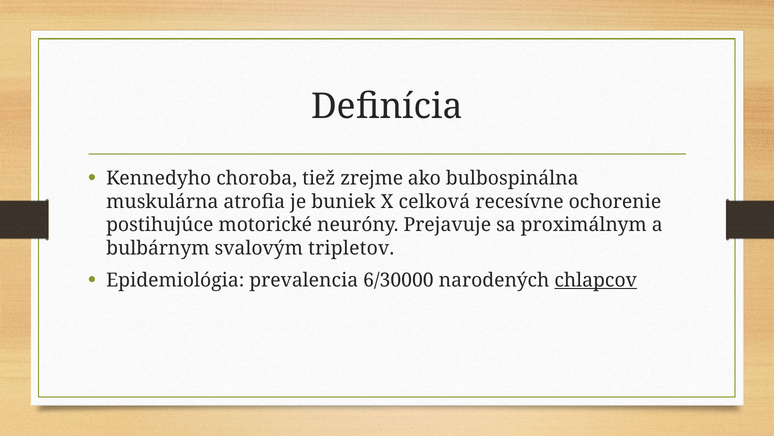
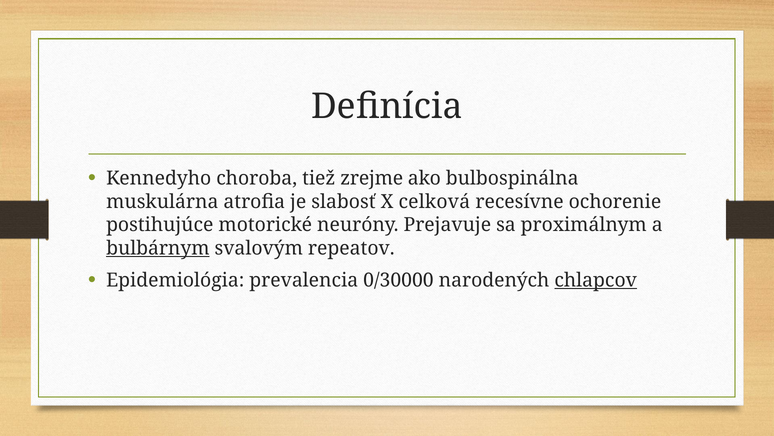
buniek: buniek -> slabosť
bulbárnym underline: none -> present
tripletov: tripletov -> repeatov
6/30000: 6/30000 -> 0/30000
